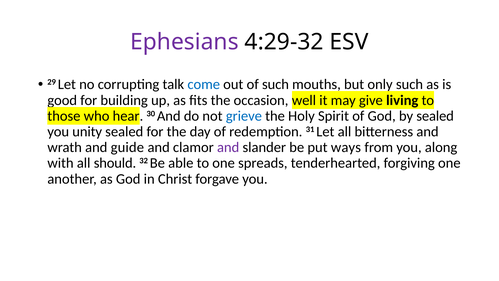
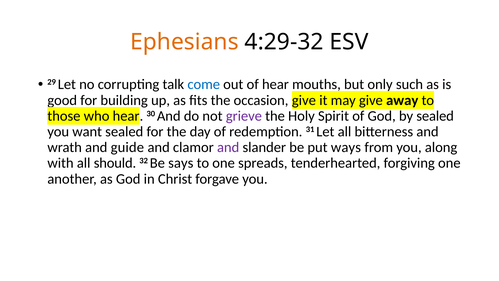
Ephesians colour: purple -> orange
of such: such -> hear
occasion well: well -> give
living: living -> away
grieve colour: blue -> purple
unity: unity -> want
able: able -> says
